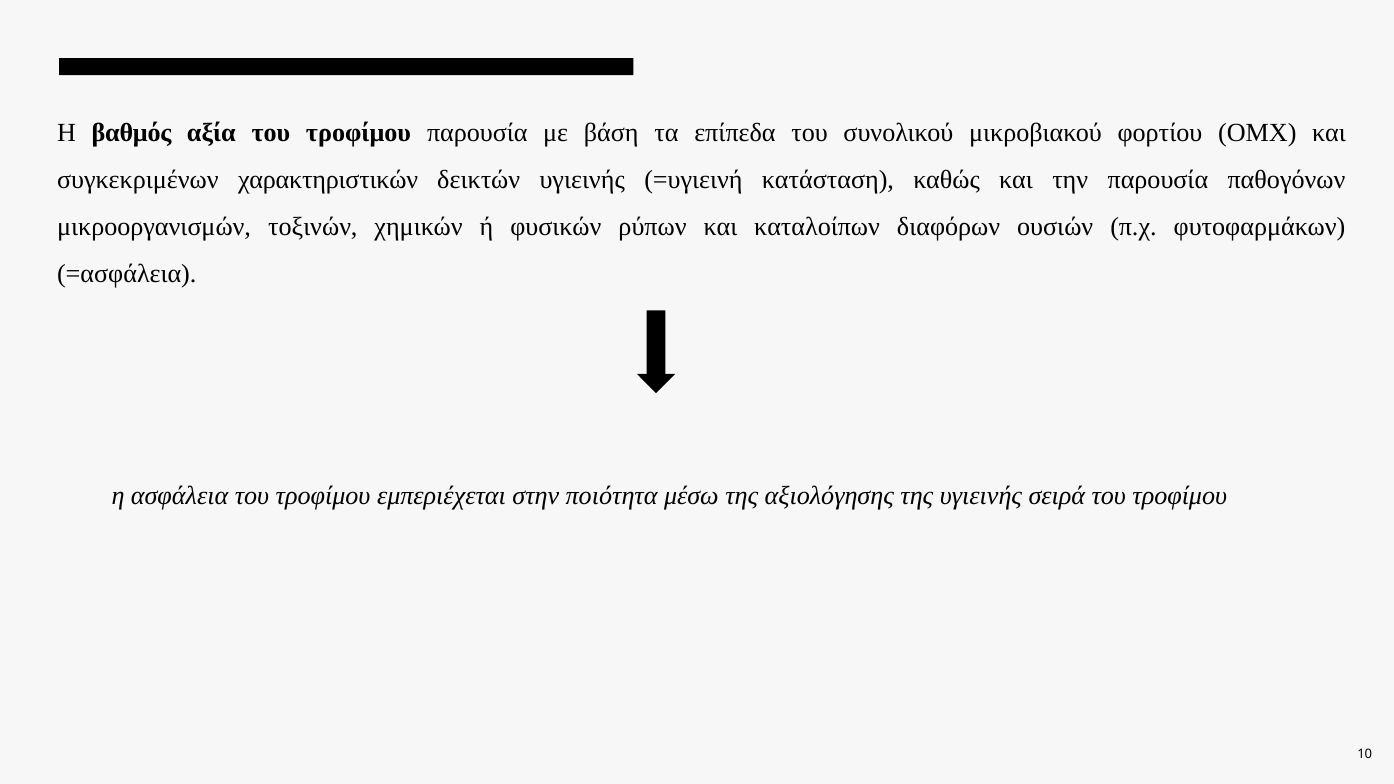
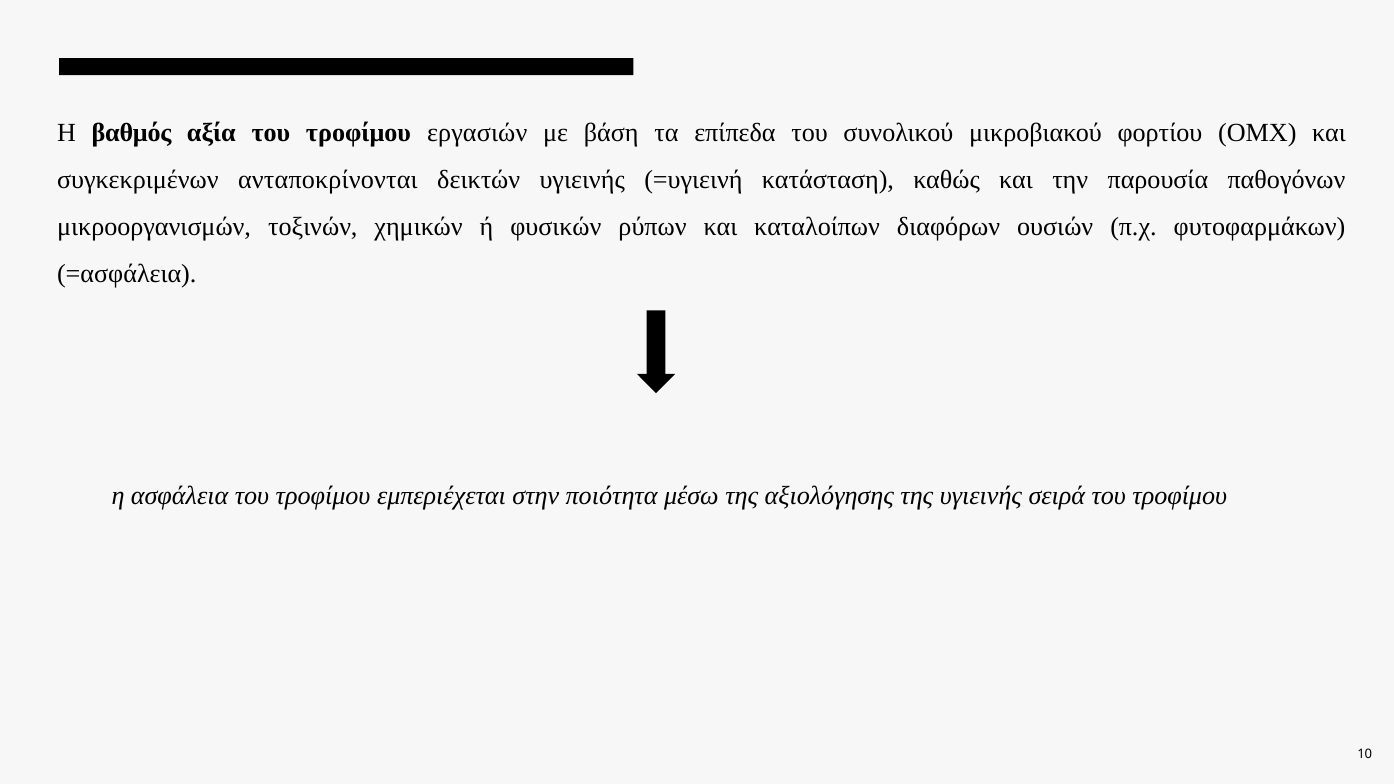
τροφίμου παρουσία: παρουσία -> εργασιών
χαρακτηριστικών: χαρακτηριστικών -> ανταποκρίνονται
